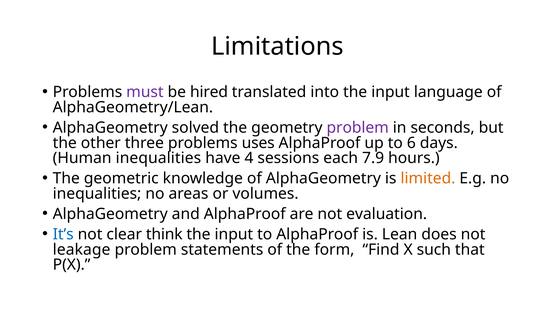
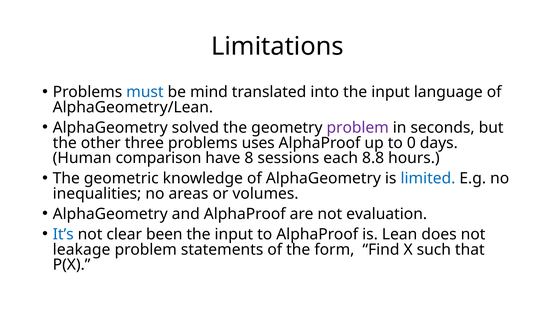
must colour: purple -> blue
hired: hired -> mind
6: 6 -> 0
Human inequalities: inequalities -> comparison
4: 4 -> 8
7.9: 7.9 -> 8.8
limited colour: orange -> blue
think: think -> been
